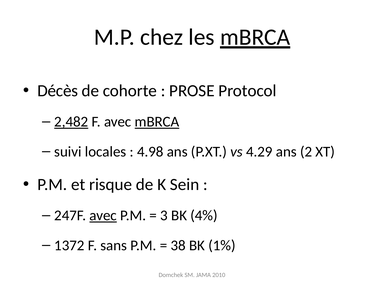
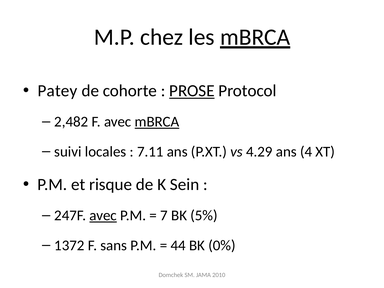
Décès: Décès -> Patey
PROSE underline: none -> present
2,482 underline: present -> none
4.98: 4.98 -> 7.11
2: 2 -> 4
3: 3 -> 7
4%: 4% -> 5%
38: 38 -> 44
1%: 1% -> 0%
